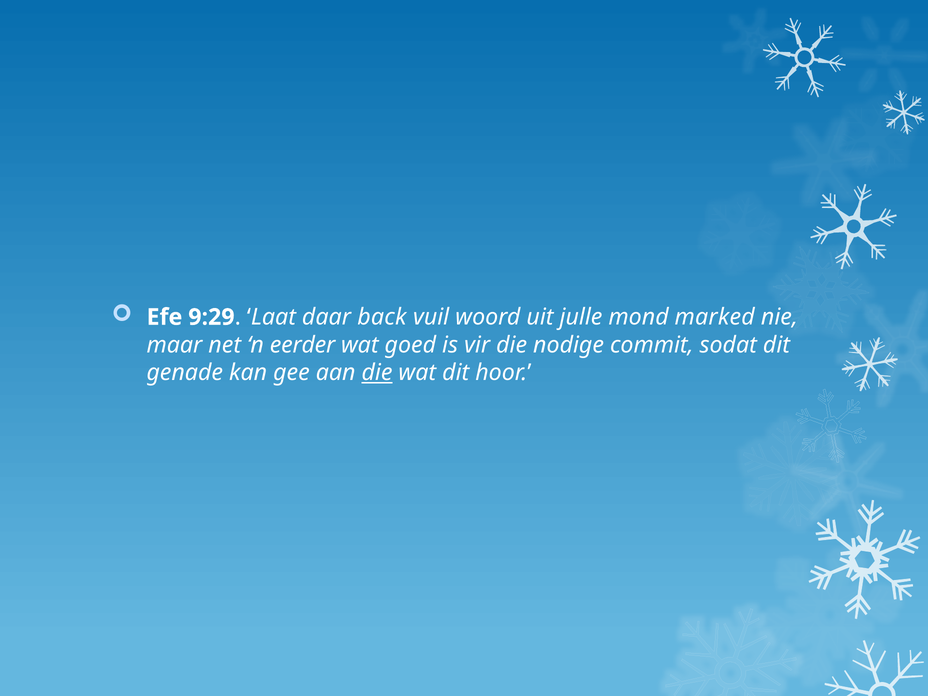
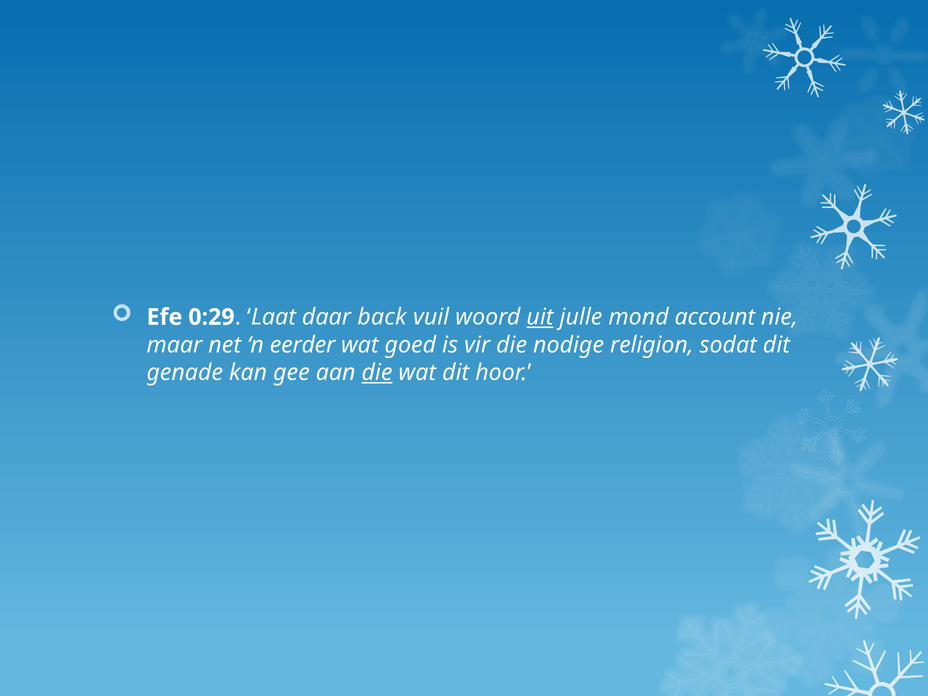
9:29: 9:29 -> 0:29
uit underline: none -> present
marked: marked -> account
commit: commit -> religion
